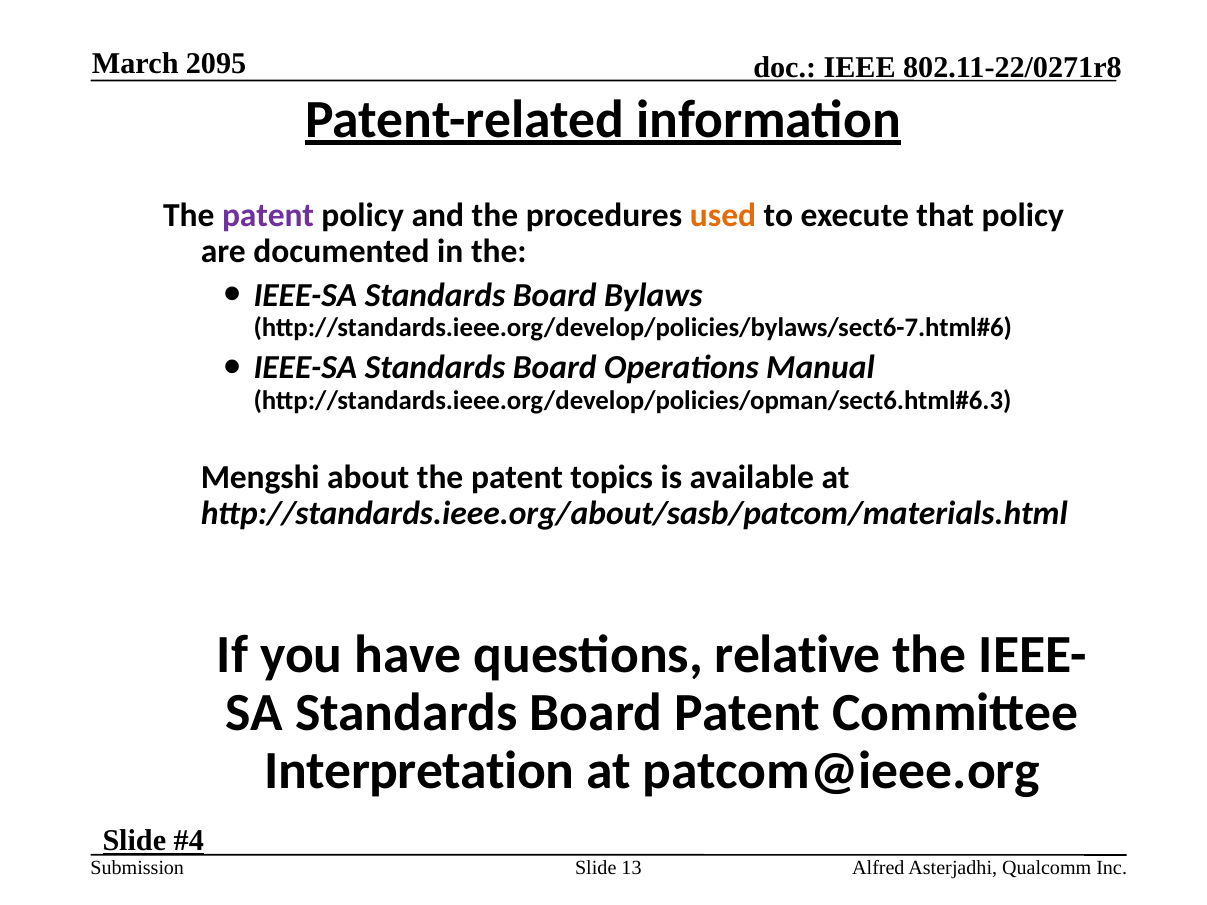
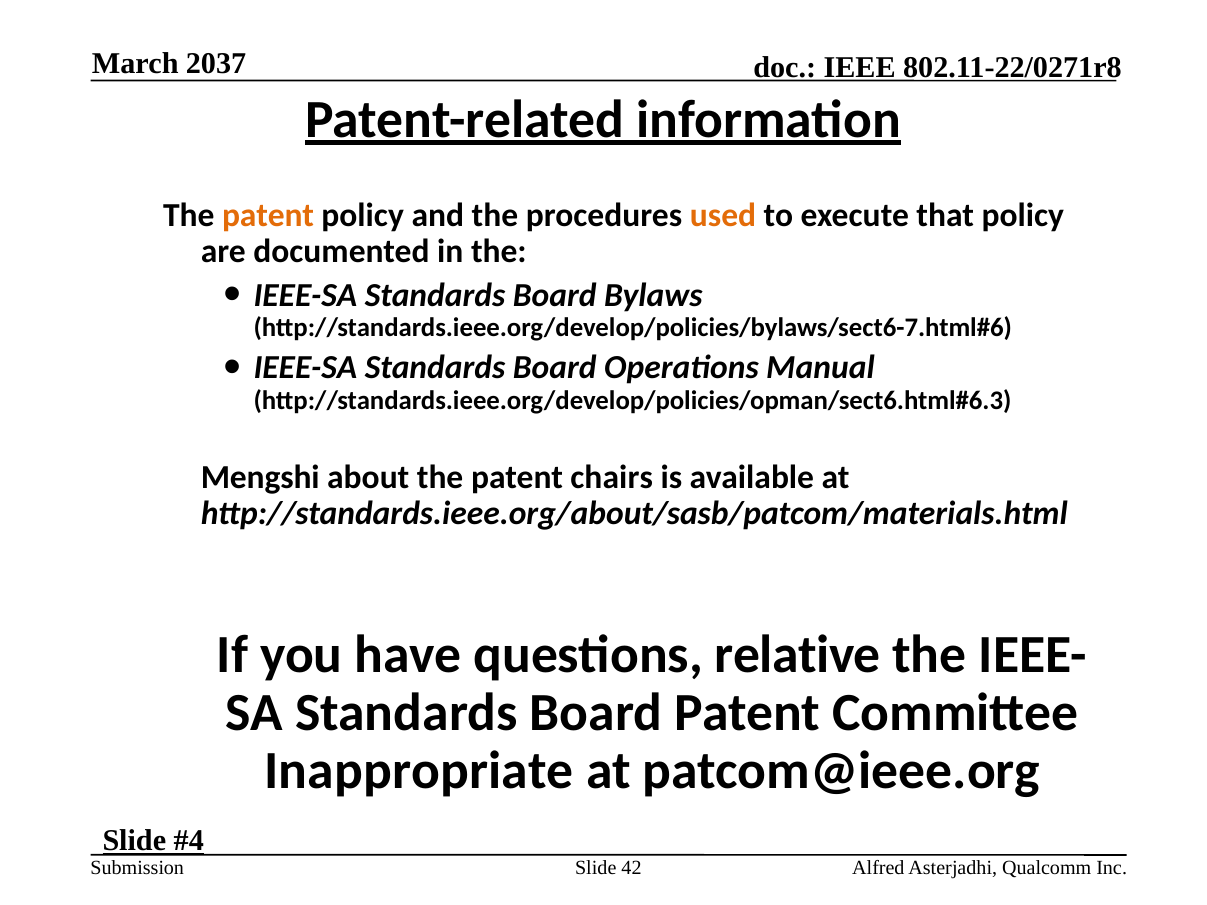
2095: 2095 -> 2037
patent at (268, 215) colour: purple -> orange
topics: topics -> chairs
Interpretation: Interpretation -> Inappropriate
13: 13 -> 42
